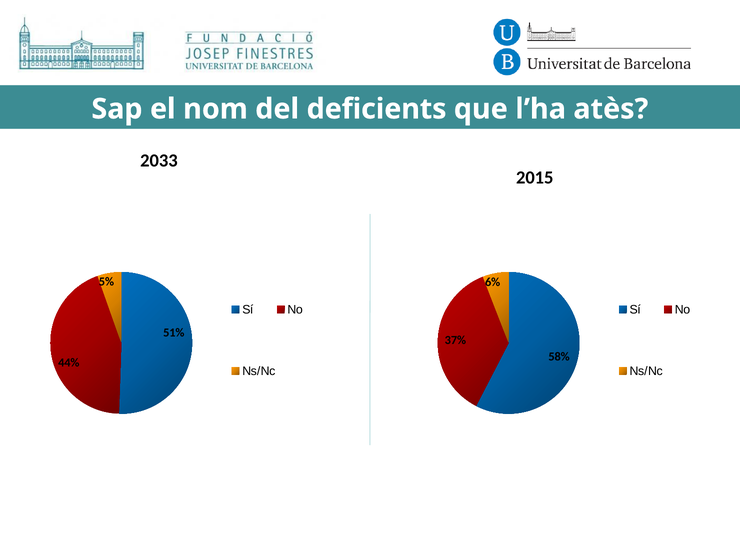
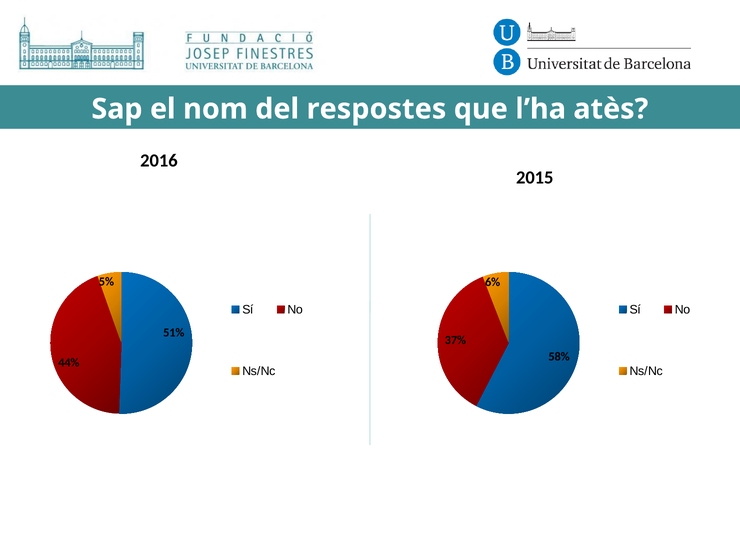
deficients: deficients -> respostes
2033: 2033 -> 2016
